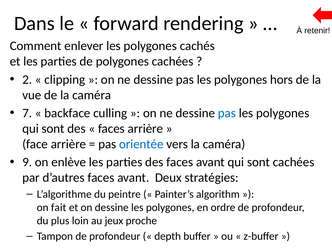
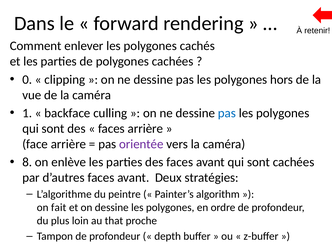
2: 2 -> 0
7: 7 -> 1
orientée colour: blue -> purple
9: 9 -> 8
jeux: jeux -> that
